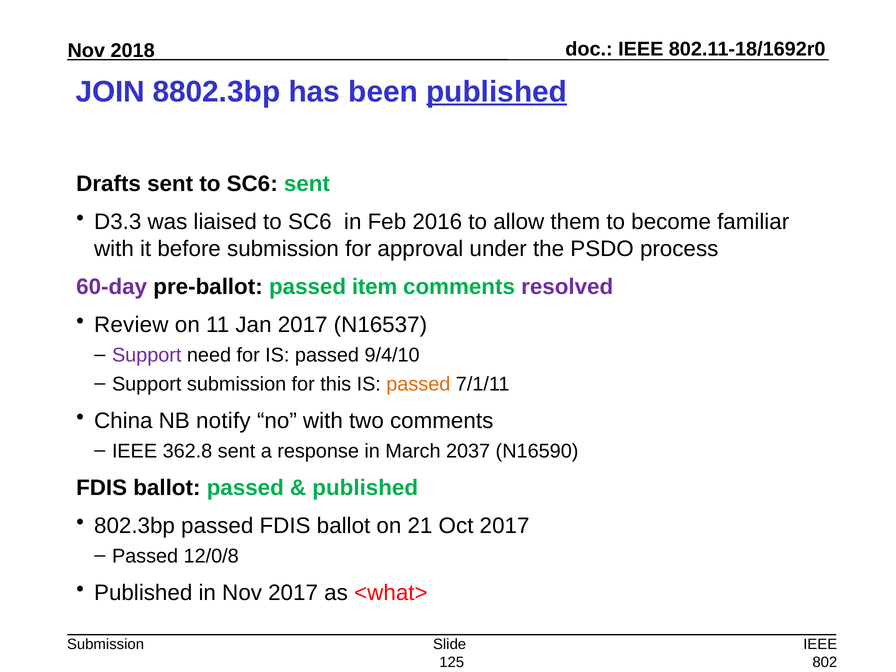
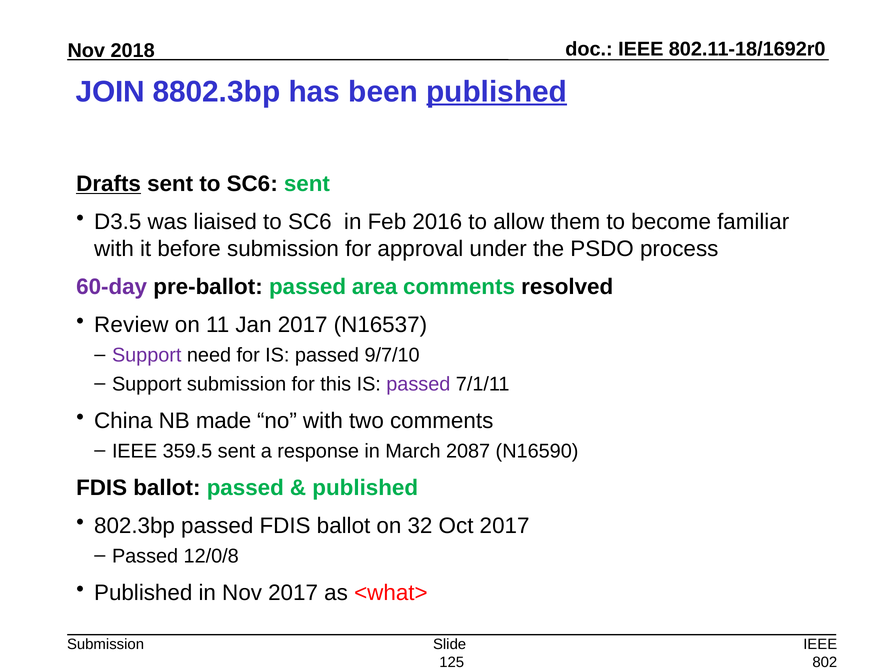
Drafts underline: none -> present
D3.3: D3.3 -> D3.5
item: item -> area
resolved colour: purple -> black
9/4/10: 9/4/10 -> 9/7/10
passed at (418, 384) colour: orange -> purple
notify: notify -> made
362.8: 362.8 -> 359.5
2037: 2037 -> 2087
21: 21 -> 32
